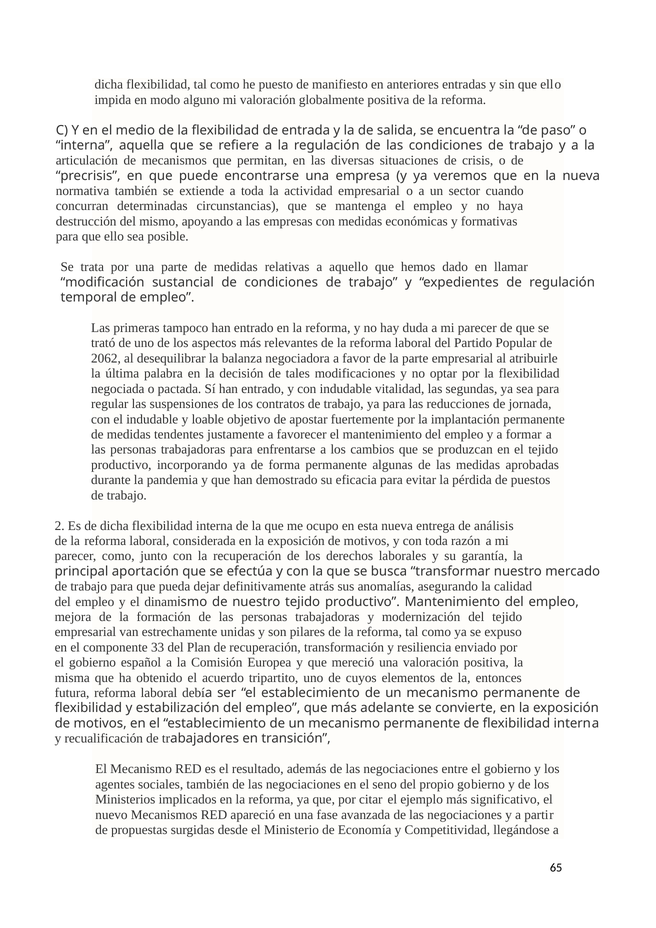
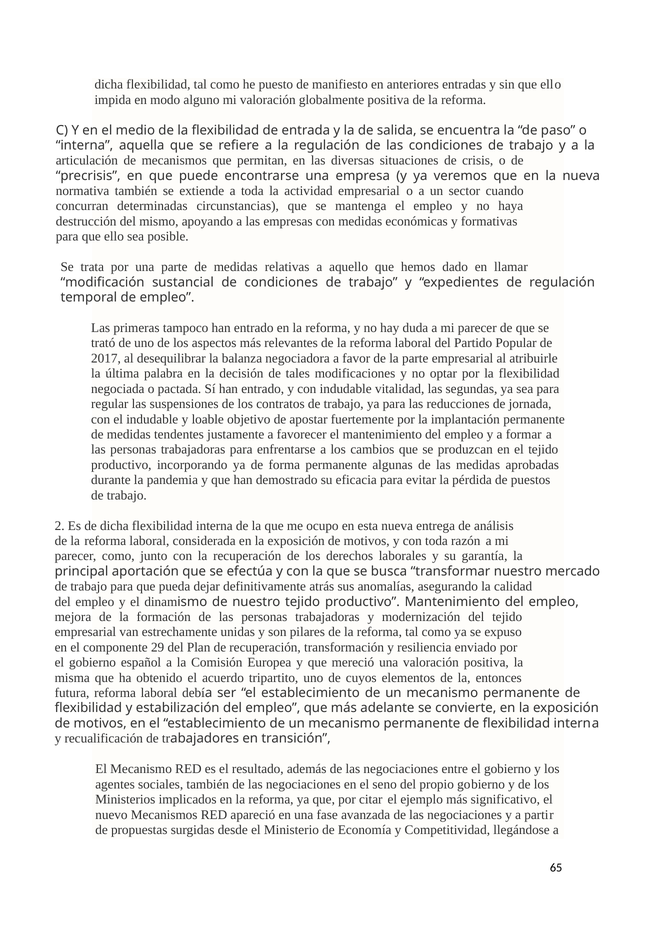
2062: 2062 -> 2017
33: 33 -> 29
